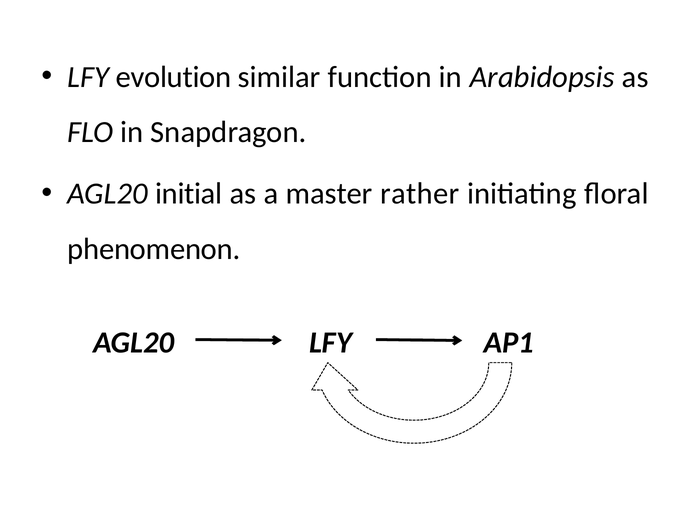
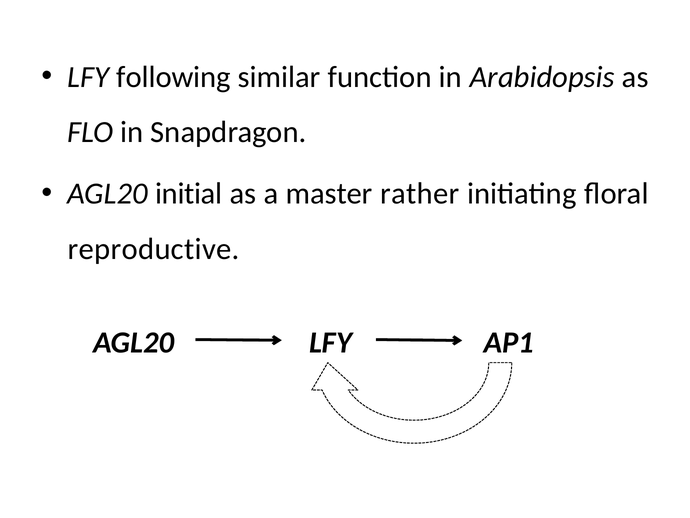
evolution: evolution -> following
phenomenon: phenomenon -> reproductive
